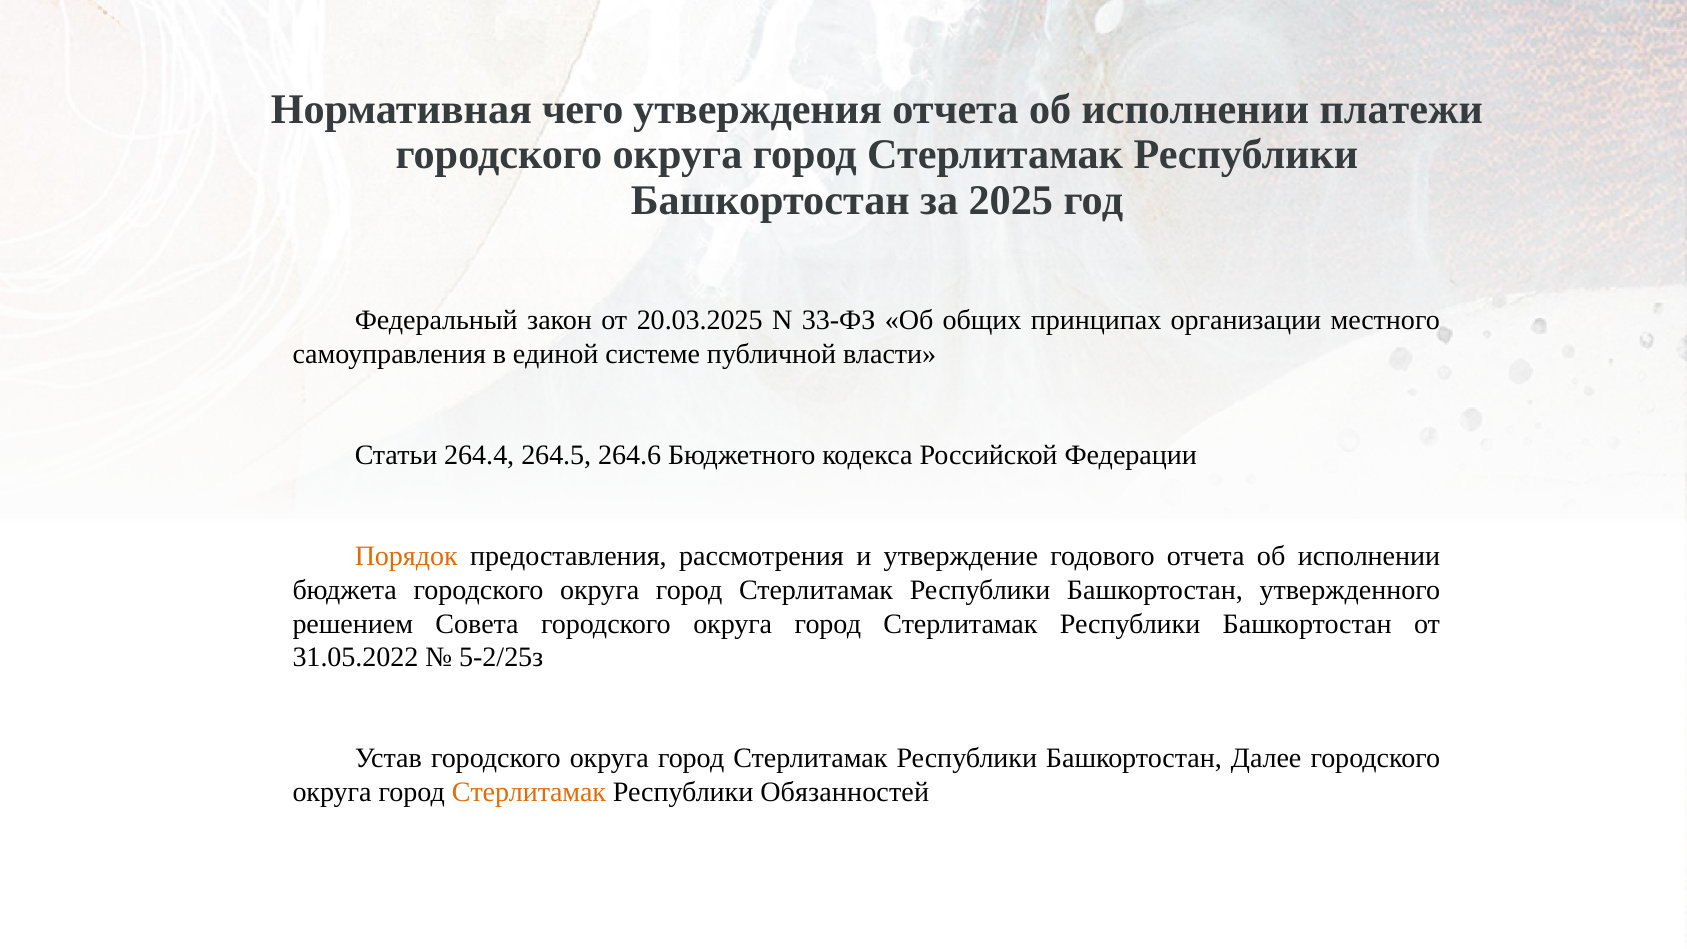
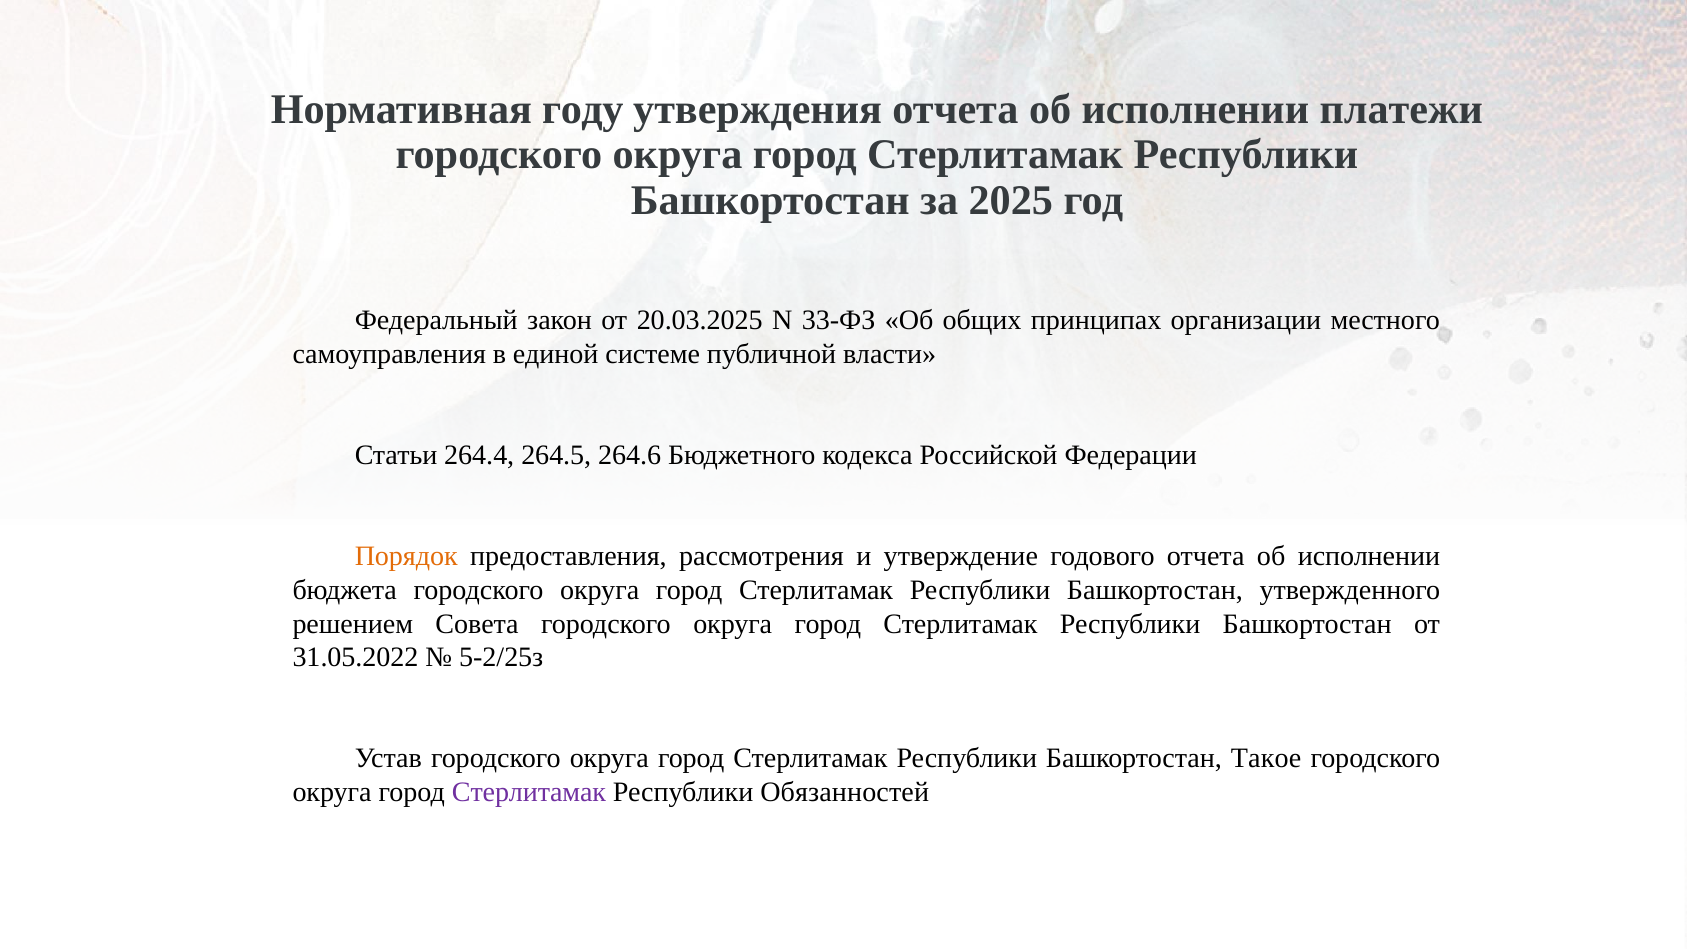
чего: чего -> году
Далее: Далее -> Такое
Стерлитамак at (529, 792) colour: orange -> purple
